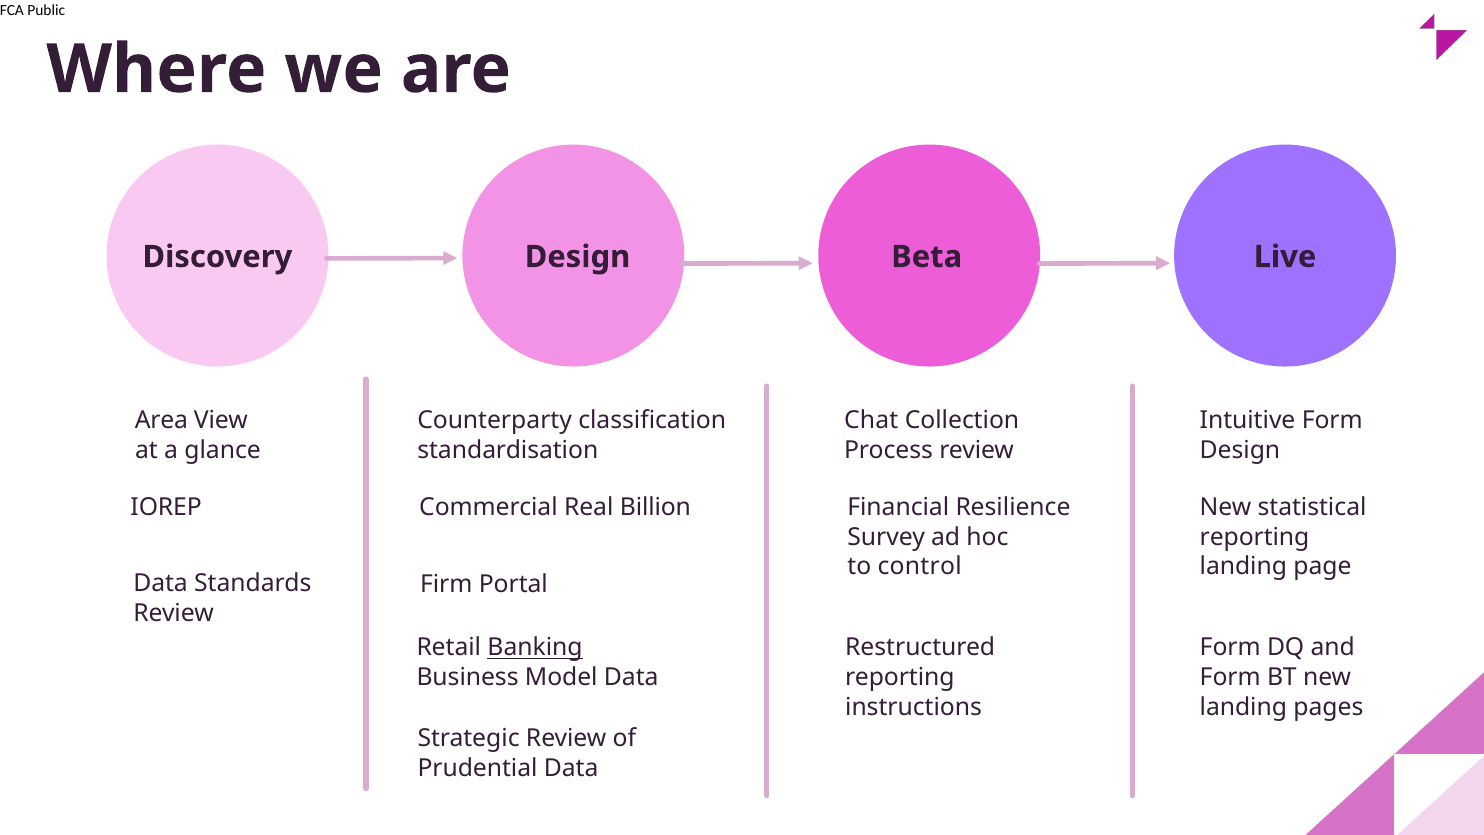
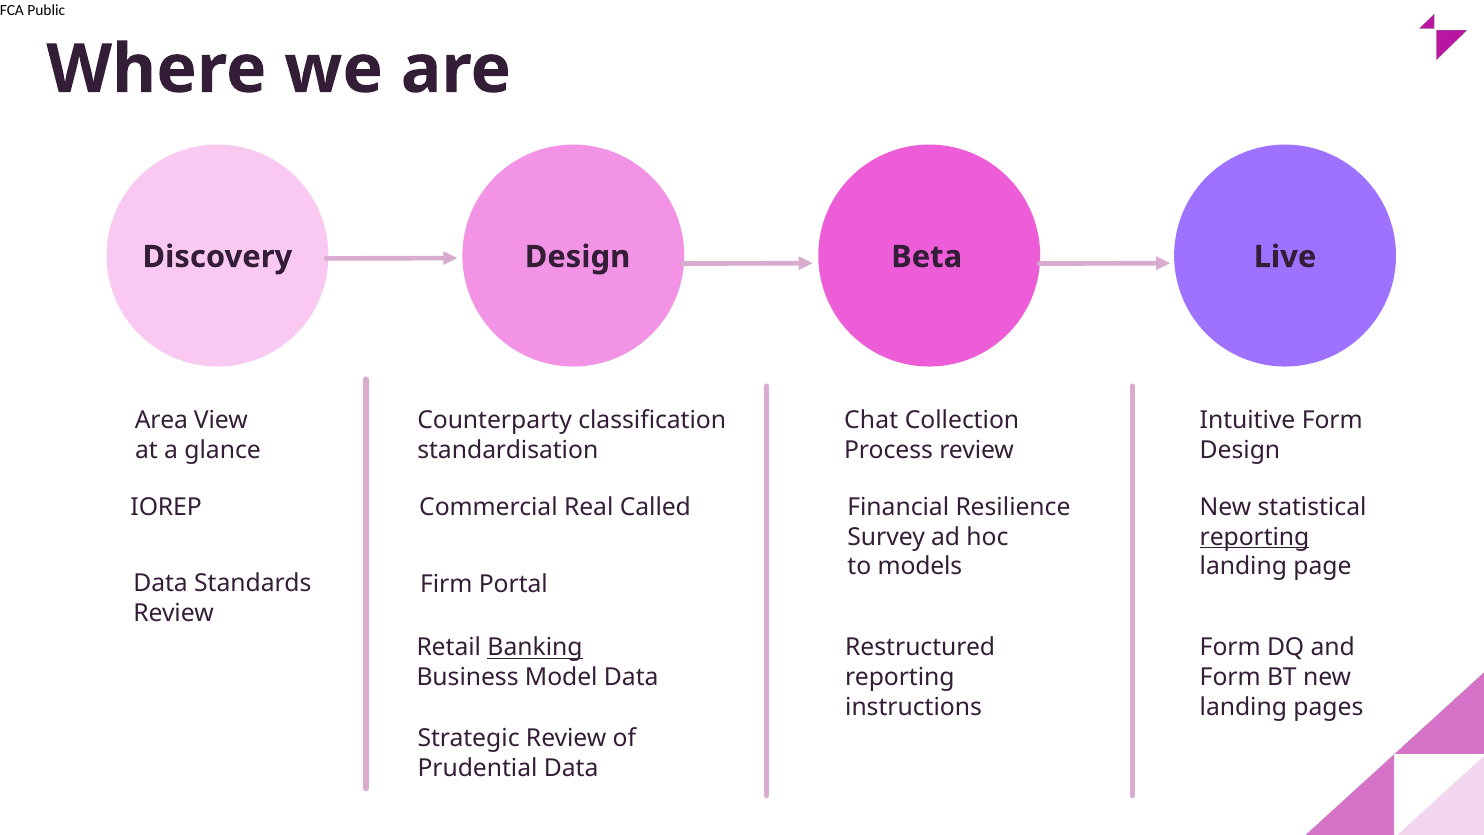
Billion: Billion -> Called
reporting at (1254, 537) underline: none -> present
control: control -> models
